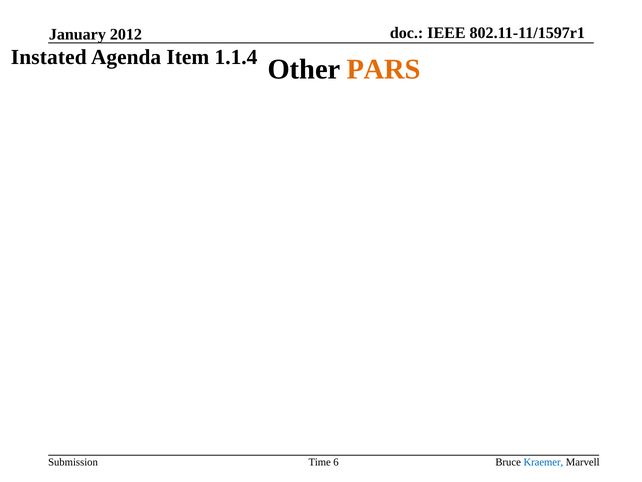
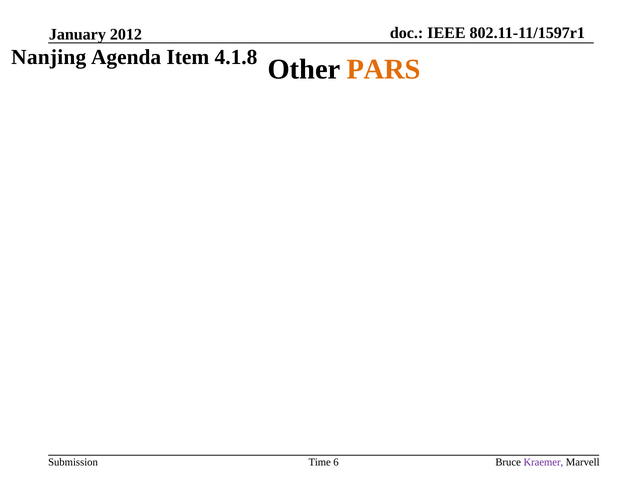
Instated: Instated -> Nanjing
1.1.4: 1.1.4 -> 4.1.8
Kraemer colour: blue -> purple
